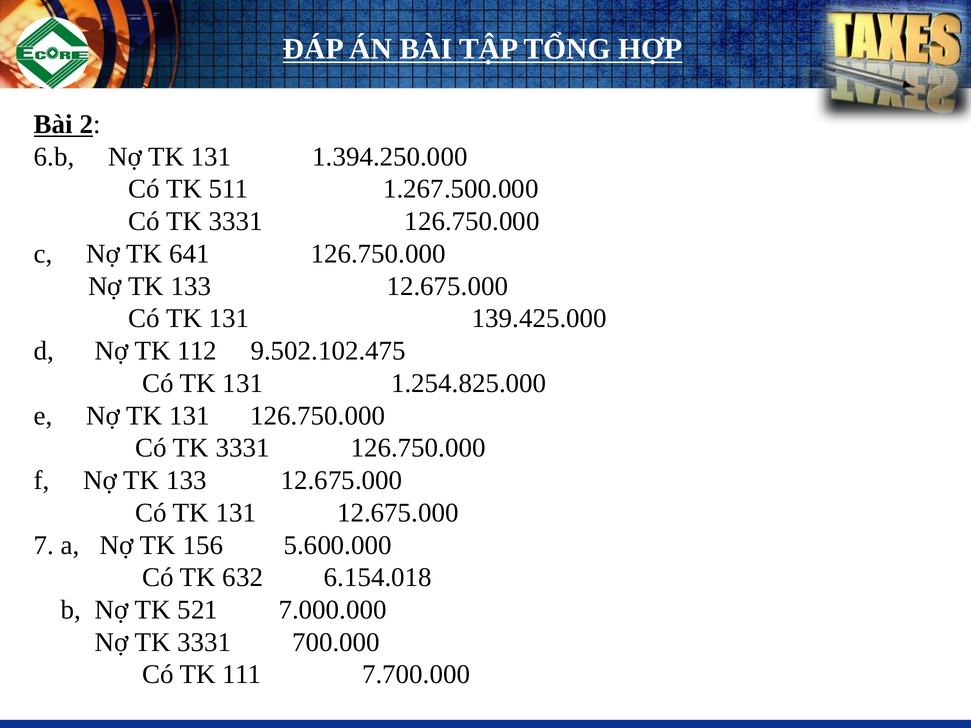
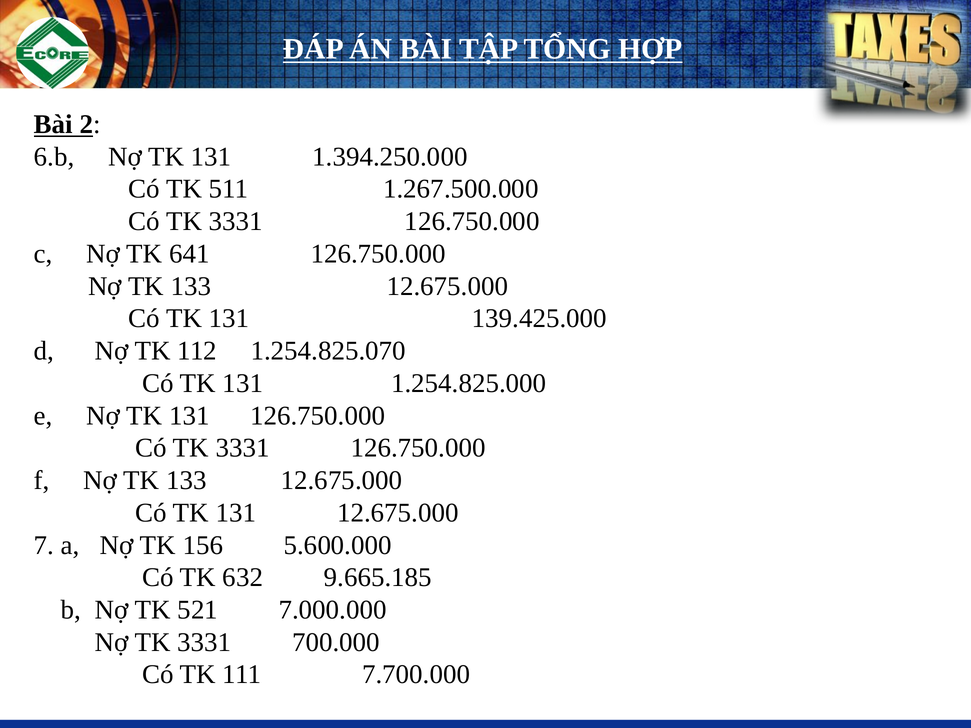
9.502.102.475: 9.502.102.475 -> 1.254.825.070
6.154.018: 6.154.018 -> 9.665.185
